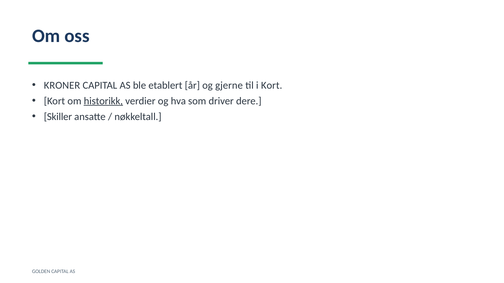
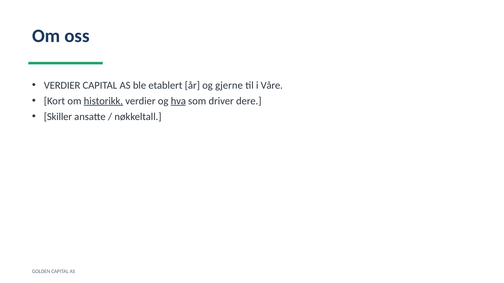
KRONER at (62, 85): KRONER -> VERDIER
i Kort: Kort -> Våre
hva underline: none -> present
